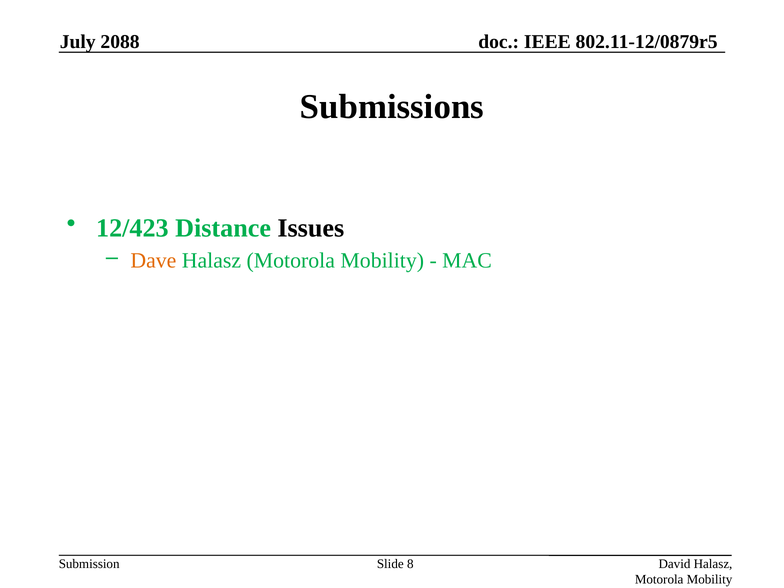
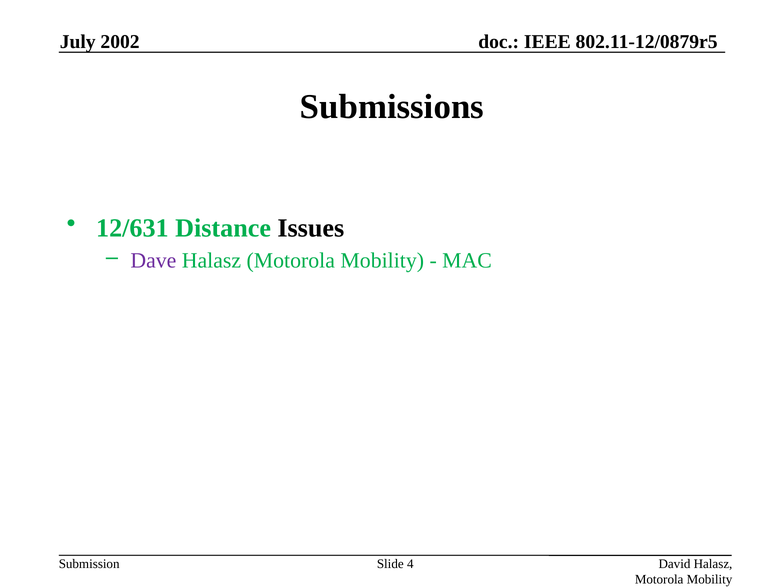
2088: 2088 -> 2002
12/423: 12/423 -> 12/631
Dave colour: orange -> purple
8: 8 -> 4
